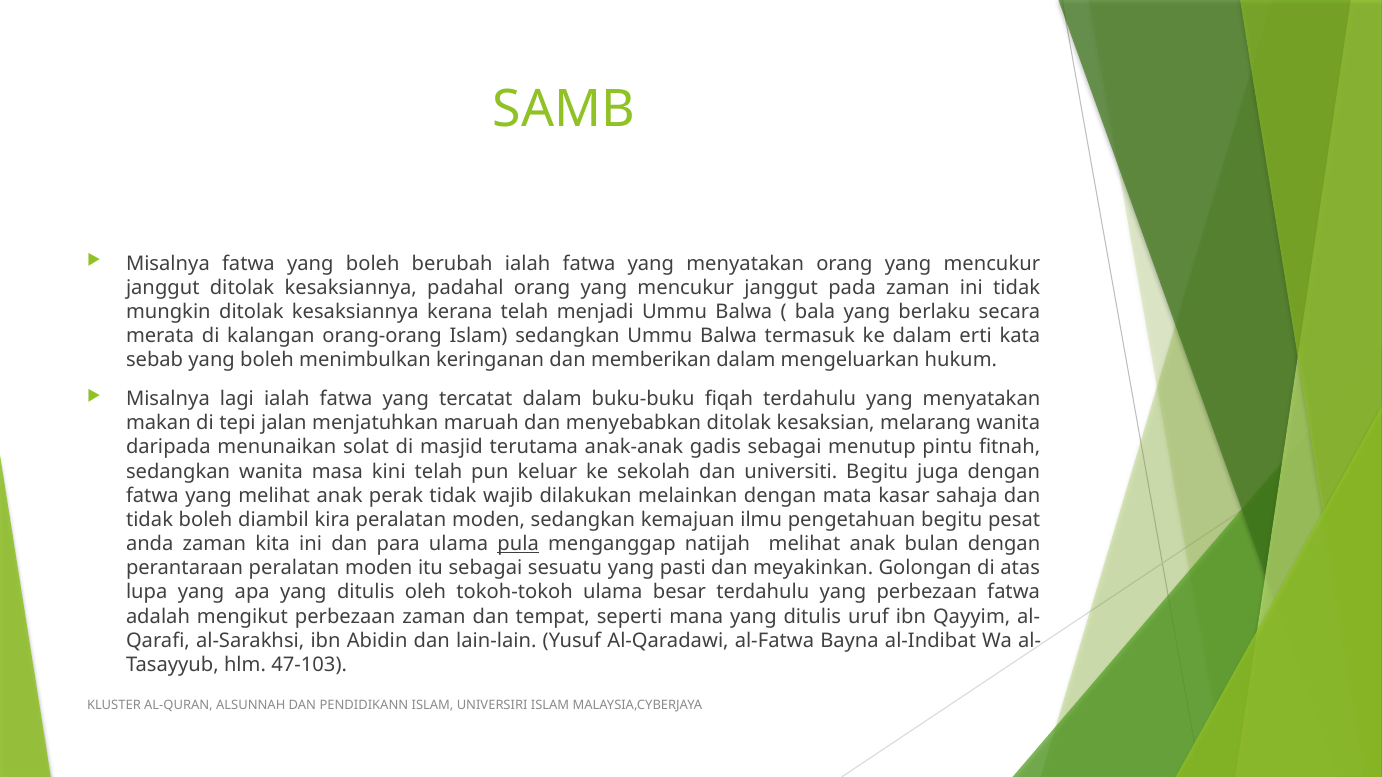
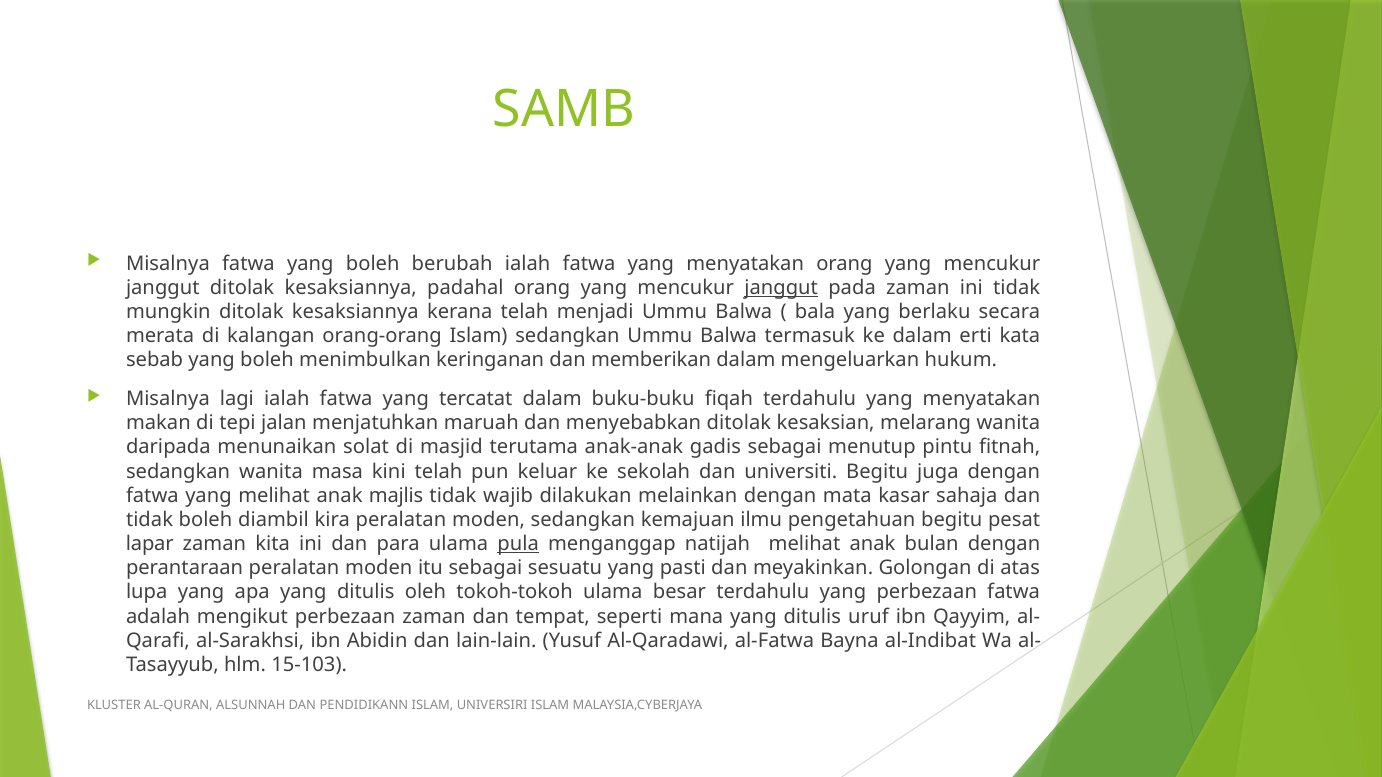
janggut at (781, 288) underline: none -> present
perak: perak -> majlis
anda: anda -> lapar
47-103: 47-103 -> 15-103
